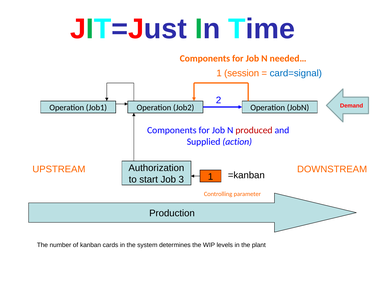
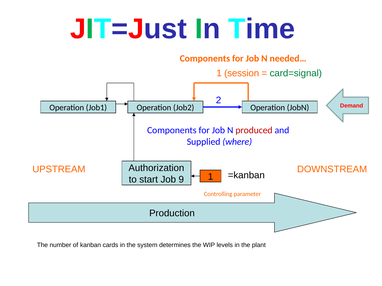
card=signal colour: blue -> green
action: action -> where
3: 3 -> 9
